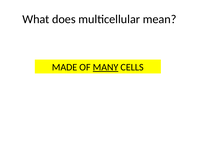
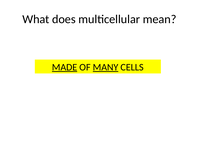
MADE underline: none -> present
